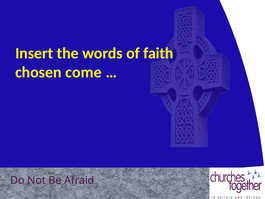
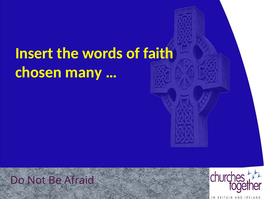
come: come -> many
